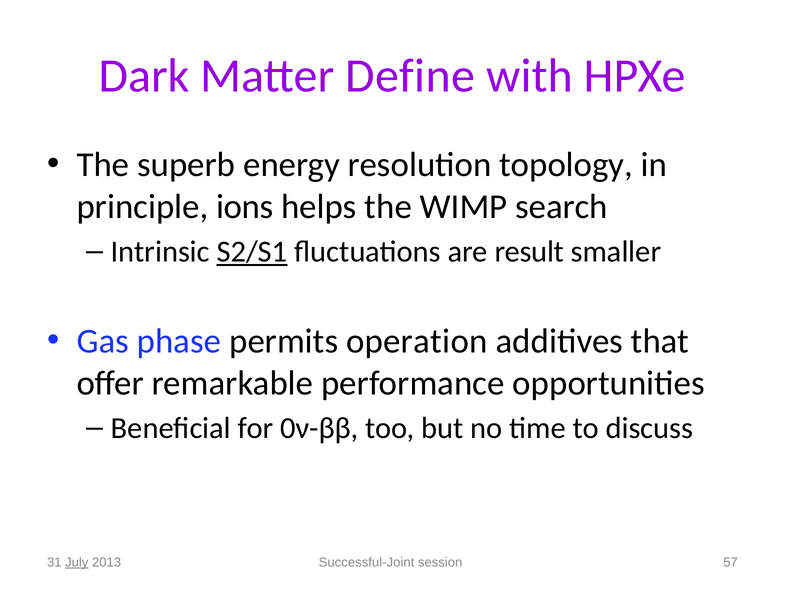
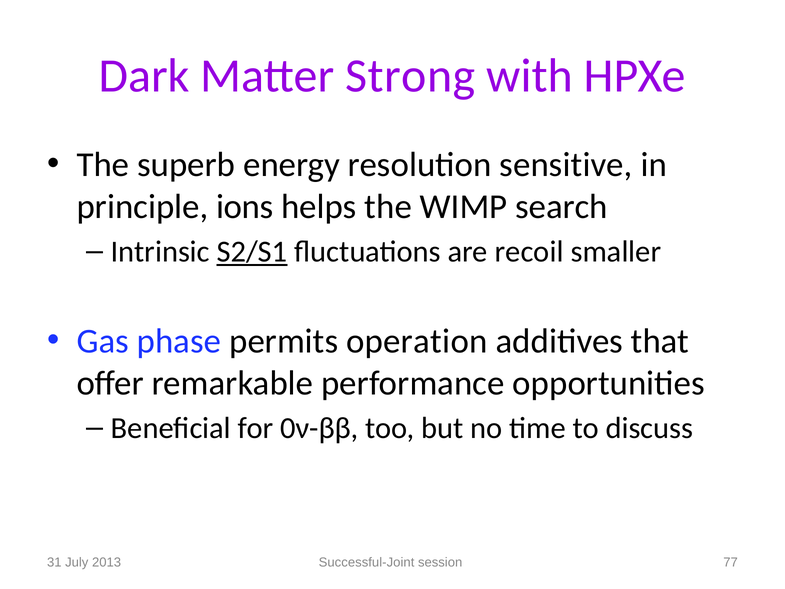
Define: Define -> Strong
topology: topology -> sensitive
result: result -> recoil
July underline: present -> none
57: 57 -> 77
